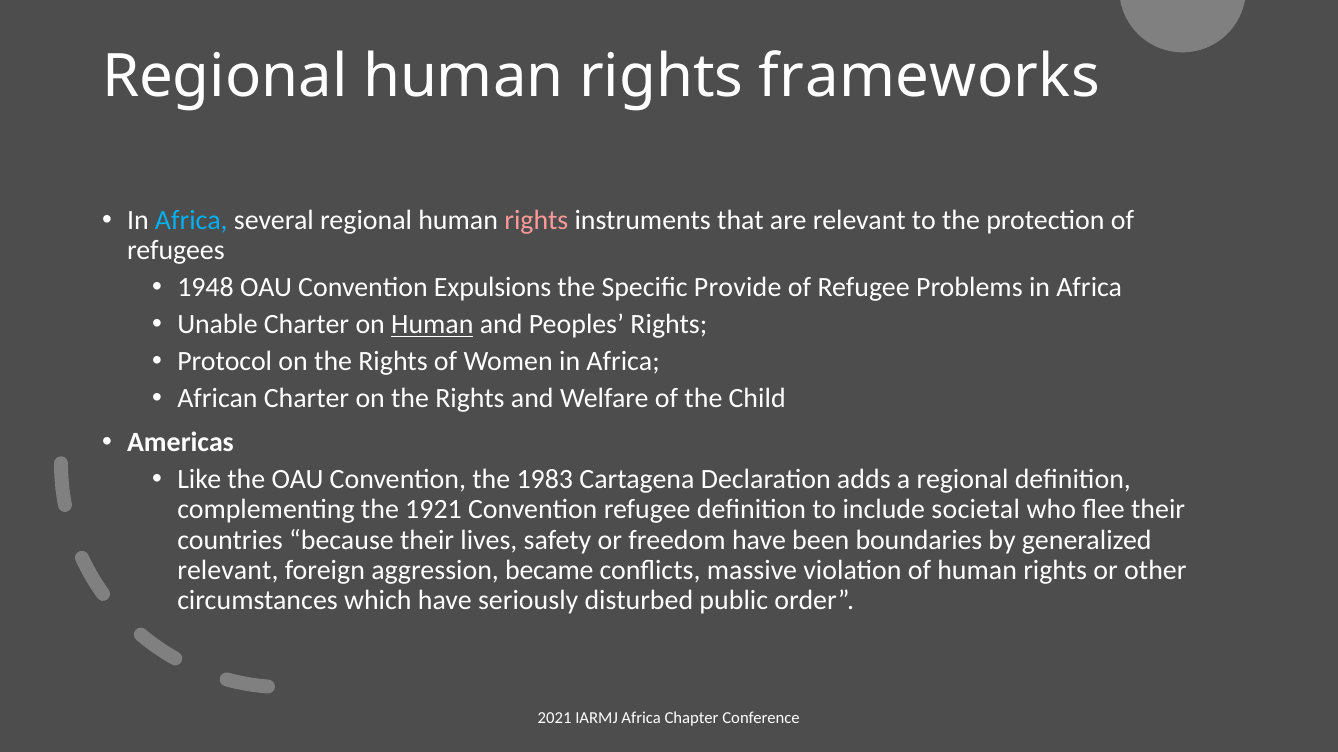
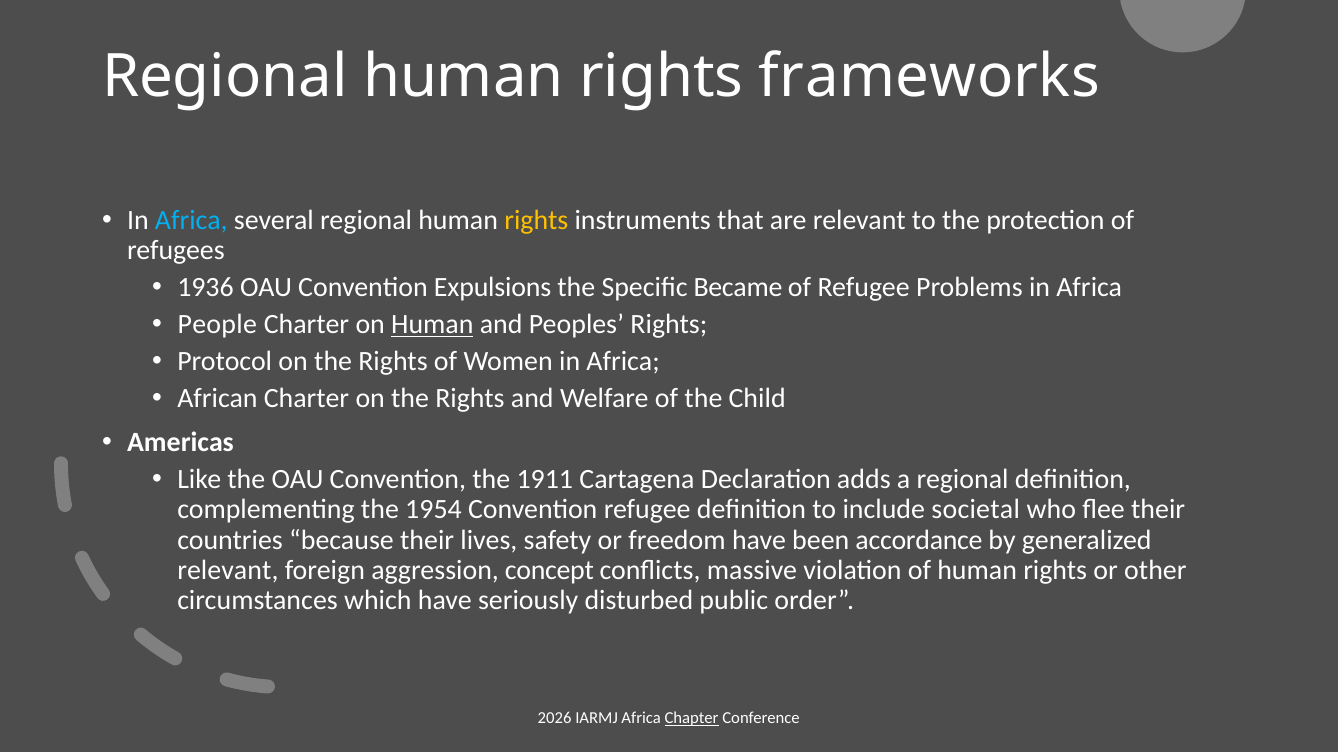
rights at (536, 220) colour: pink -> yellow
1948: 1948 -> 1936
Provide: Provide -> Became
Unable: Unable -> People
1983: 1983 -> 1911
1921: 1921 -> 1954
boundaries: boundaries -> accordance
became: became -> concept
2021: 2021 -> 2026
Chapter underline: none -> present
